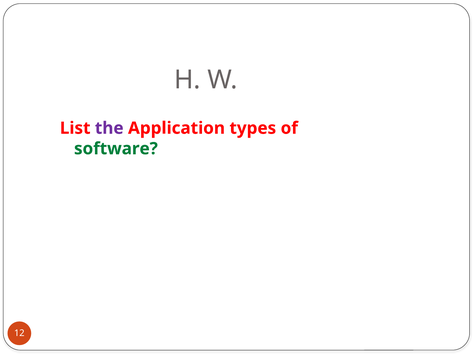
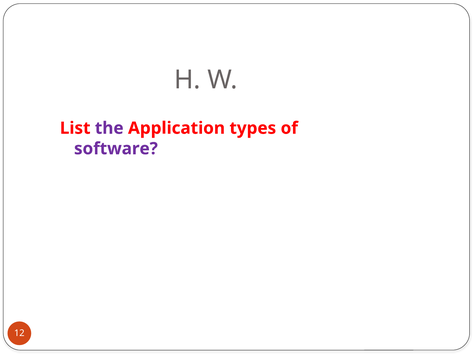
software colour: green -> purple
